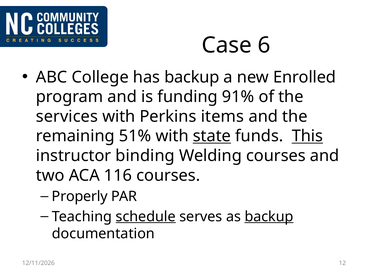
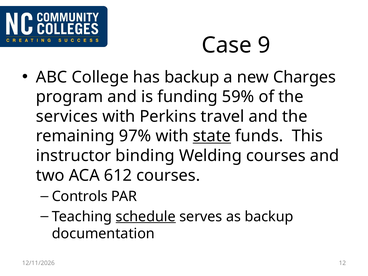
6: 6 -> 9
Enrolled: Enrolled -> Charges
91%: 91% -> 59%
items: items -> travel
51%: 51% -> 97%
This underline: present -> none
116: 116 -> 612
Properly: Properly -> Controls
backup at (269, 217) underline: present -> none
